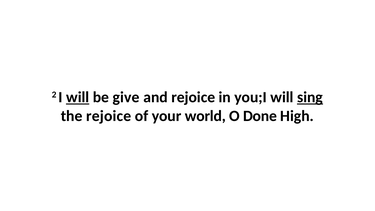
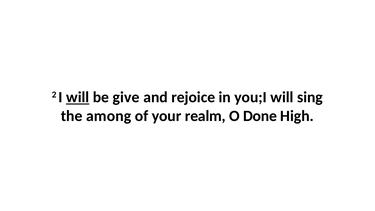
sing underline: present -> none
the rejoice: rejoice -> among
world: world -> realm
